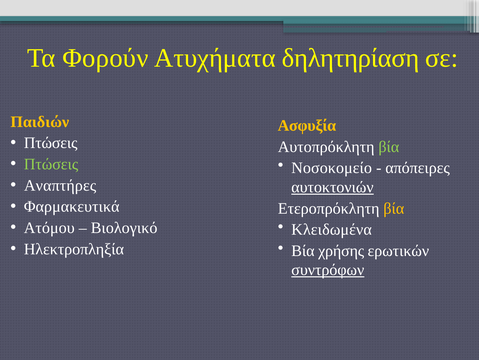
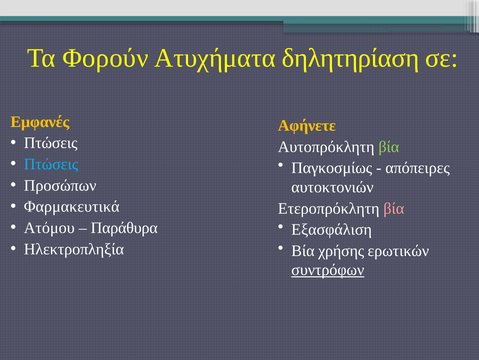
Παιδιών: Παιδιών -> Εμφανές
Ασφυξία: Ασφυξία -> Αφήνετε
Πτώσεις at (51, 164) colour: light green -> light blue
Νοσοκομείο: Νοσοκομείο -> Παγκοσμίως
Αναπτήρες: Αναπτήρες -> Προσώπων
αυτοκτονιών underline: present -> none
βία at (394, 208) colour: yellow -> pink
Βιολογικό: Βιολογικό -> Παράθυρα
Κλειδωμένα: Κλειδωμένα -> Εξασφάλιση
